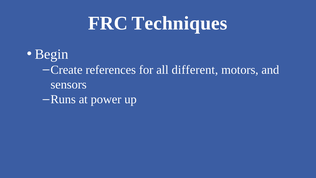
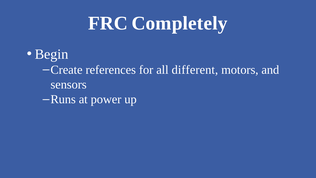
Techniques: Techniques -> Completely
